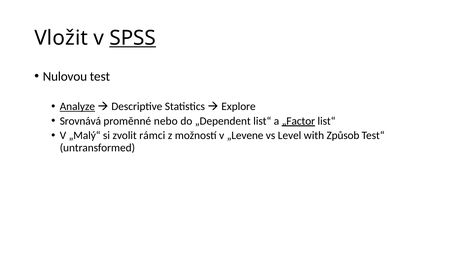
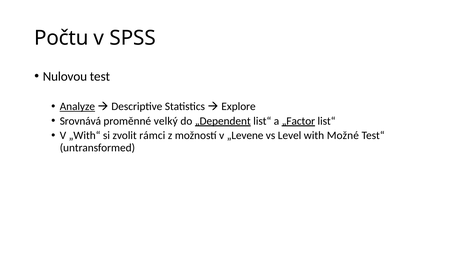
Vložit: Vložit -> Počtu
SPSS underline: present -> none
nebo: nebo -> velký
„Dependent underline: none -> present
„Malý“: „Malý“ -> „With“
Způsob: Způsob -> Možné
